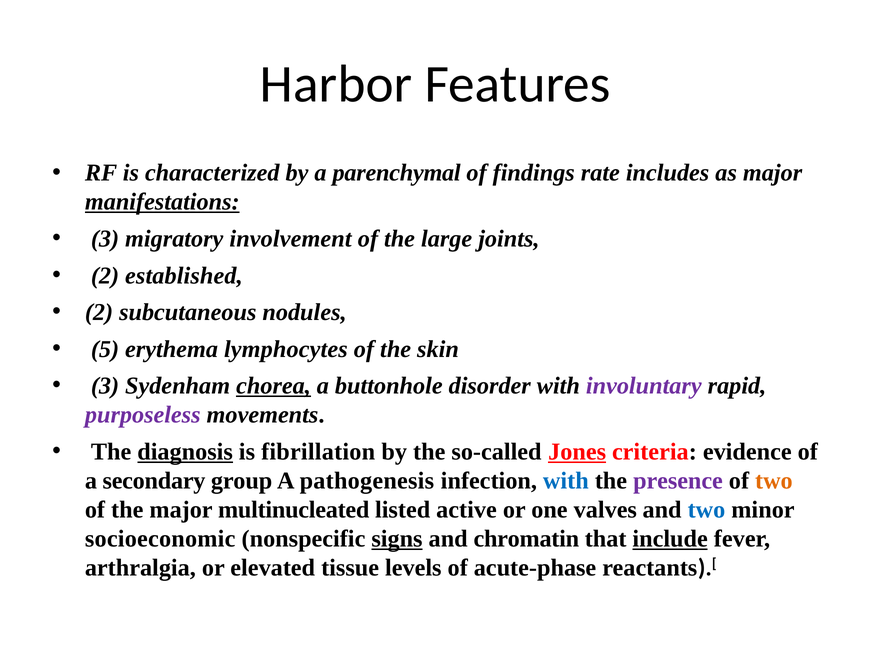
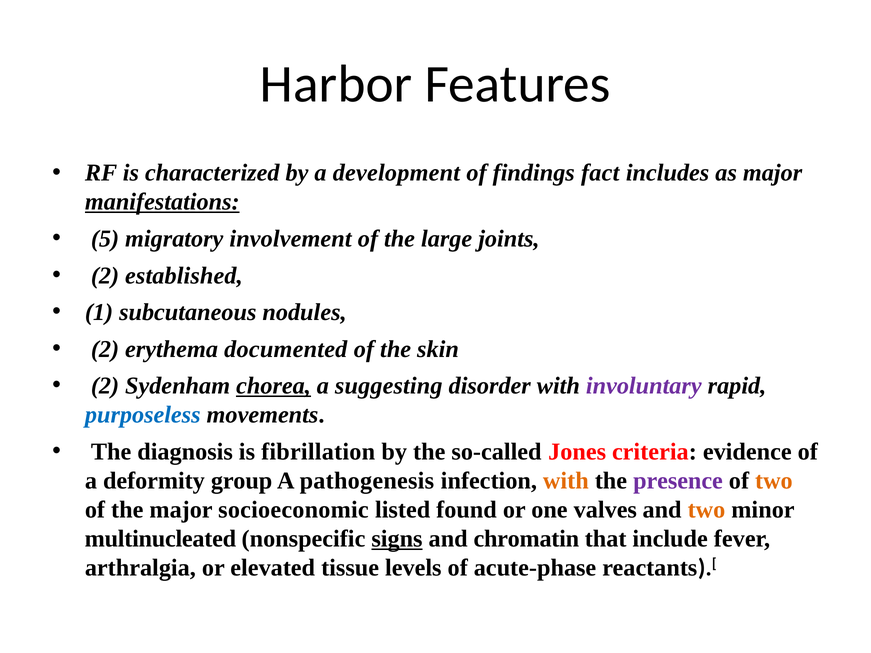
parenchymal: parenchymal -> development
rate: rate -> fact
3 at (105, 239): 3 -> 5
2 at (99, 312): 2 -> 1
5 at (105, 349): 5 -> 2
lymphocytes: lymphocytes -> documented
3 at (105, 386): 3 -> 2
buttonhole: buttonhole -> suggesting
purposeless colour: purple -> blue
diagnosis underline: present -> none
Jones underline: present -> none
secondary: secondary -> deformity
with at (566, 481) colour: blue -> orange
multinucleated: multinucleated -> socioeconomic
active: active -> found
two at (706, 510) colour: blue -> orange
socioeconomic: socioeconomic -> multinucleated
include underline: present -> none
